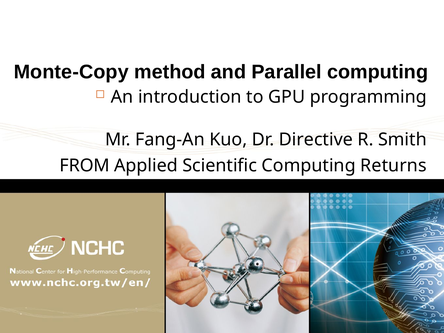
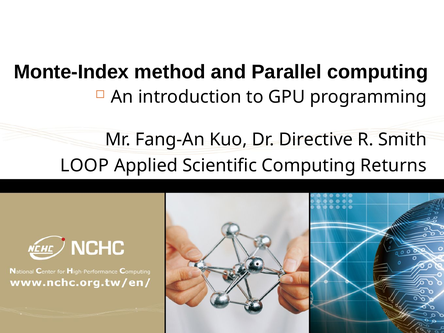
Monte-Copy: Monte-Copy -> Monte-Index
FROM: FROM -> LOOP
